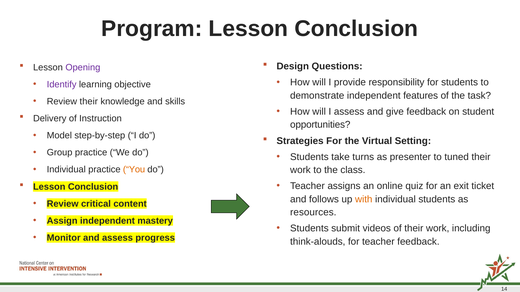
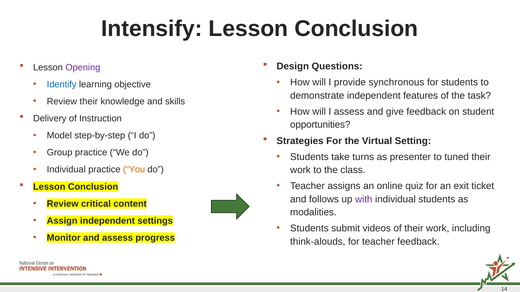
Program: Program -> Intensify
responsibility: responsibility -> synchronous
Identify colour: purple -> blue
with colour: orange -> purple
resources: resources -> modalities
mastery: mastery -> settings
